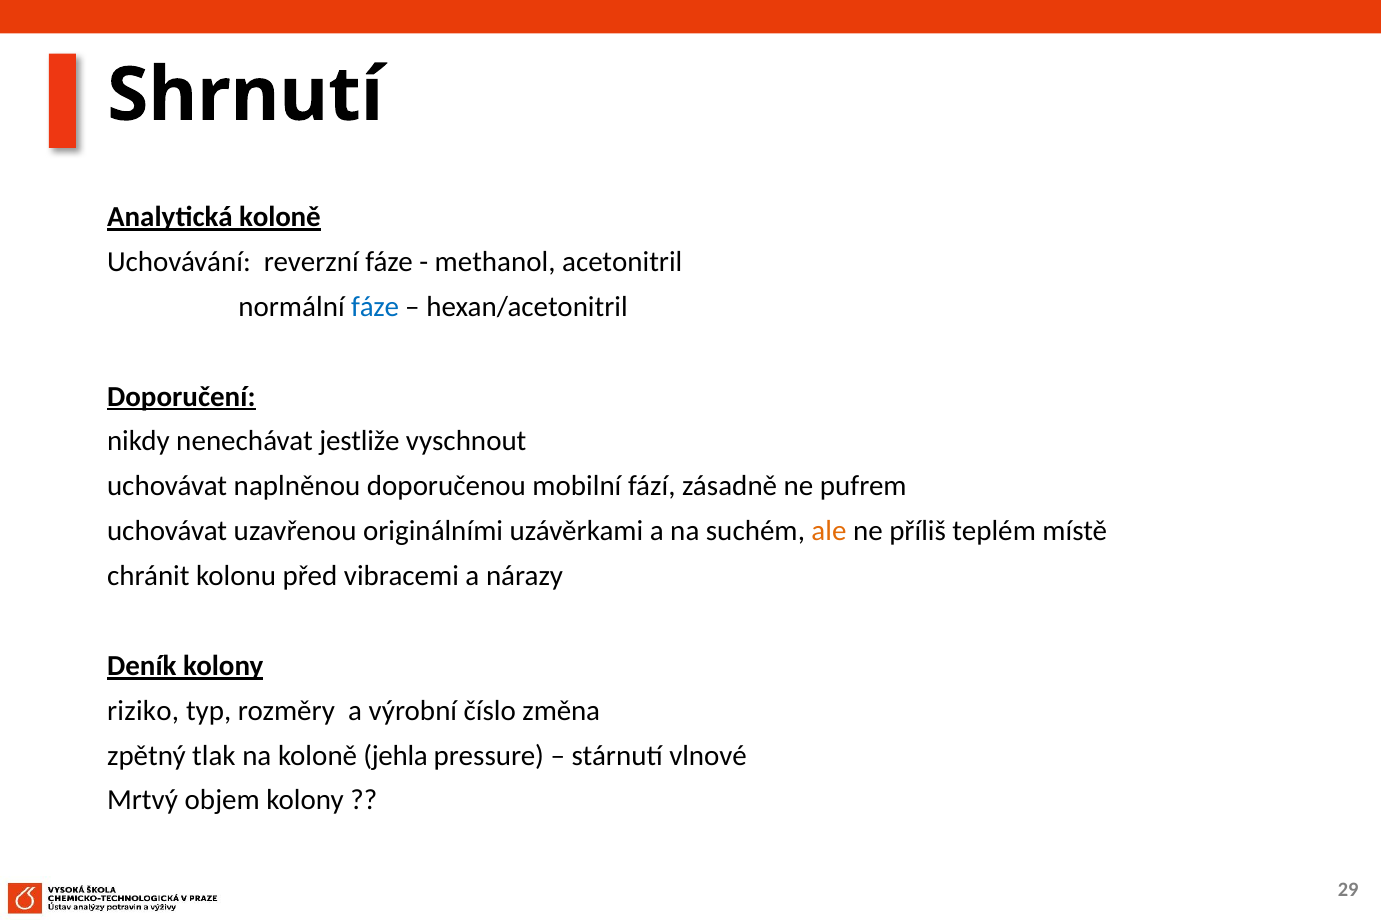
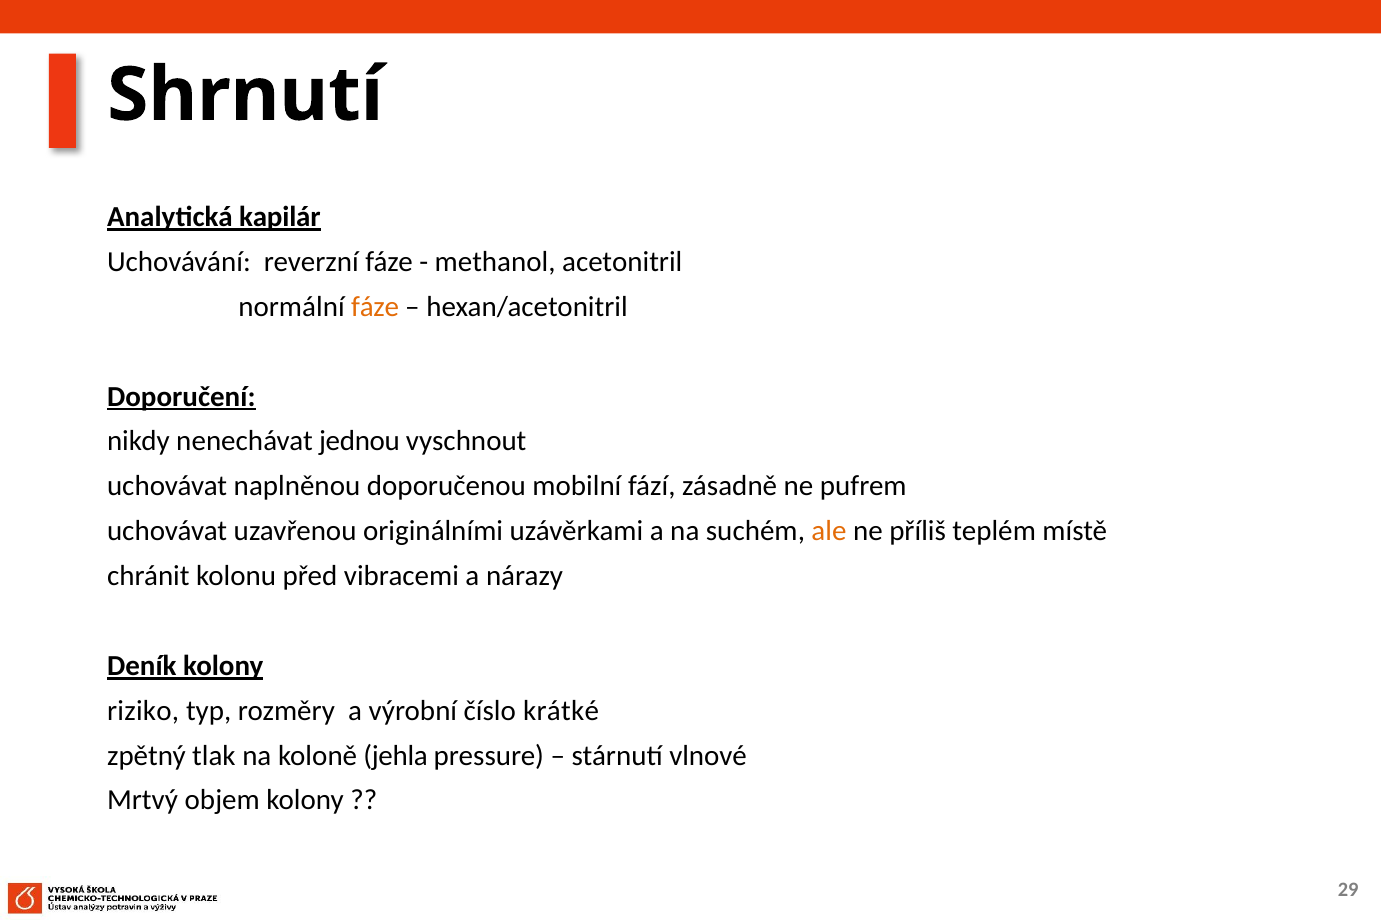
Analytická koloně: koloně -> kapilár
fáze at (375, 307) colour: blue -> orange
jestliže: jestliže -> jednou
změna: změna -> krátké
